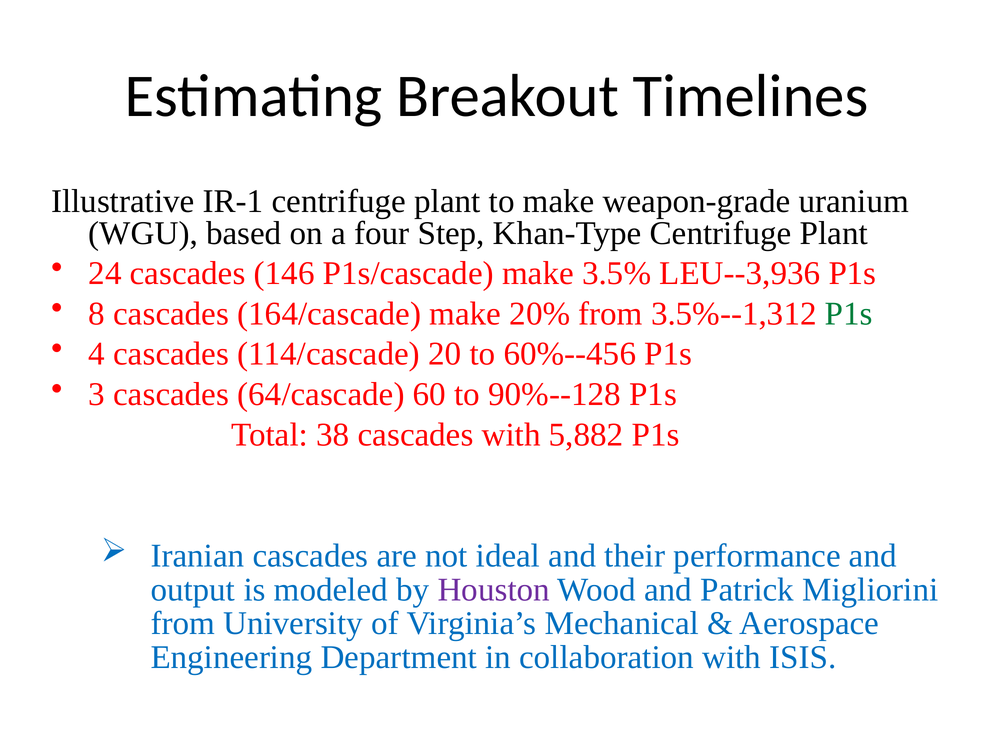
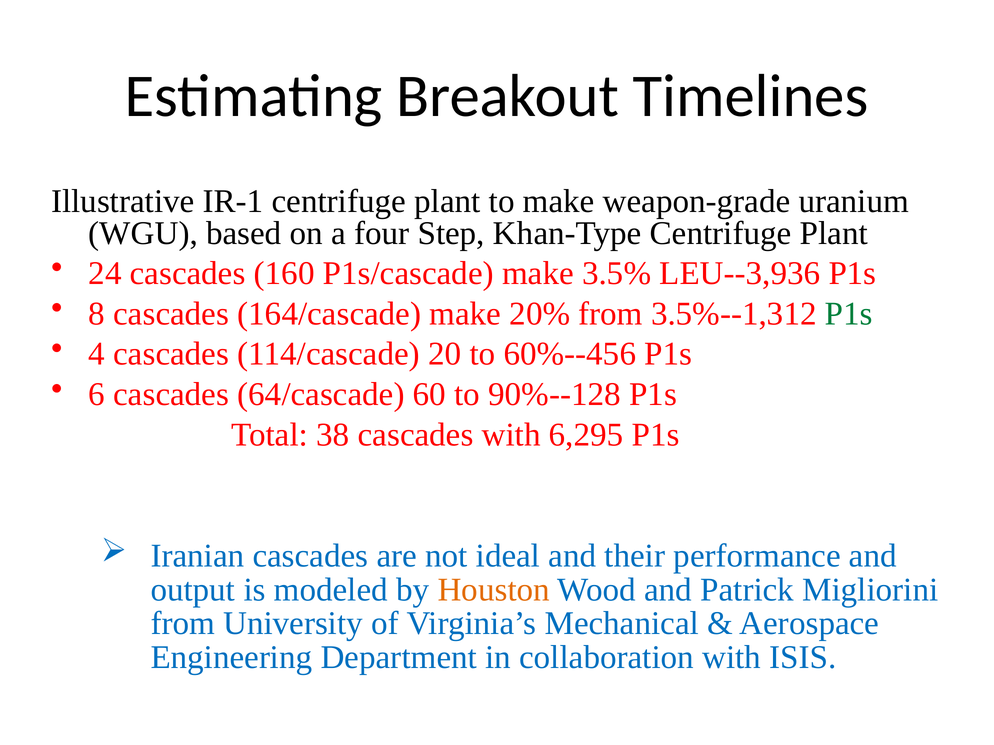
146: 146 -> 160
3: 3 -> 6
5,882: 5,882 -> 6,295
Houston colour: purple -> orange
